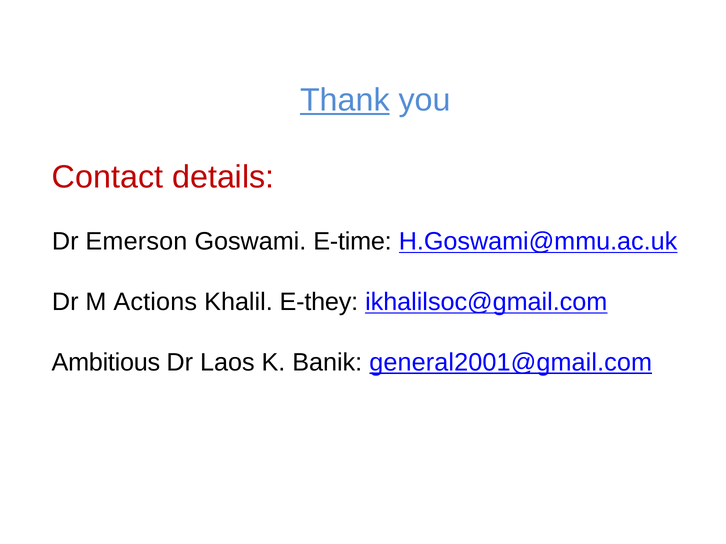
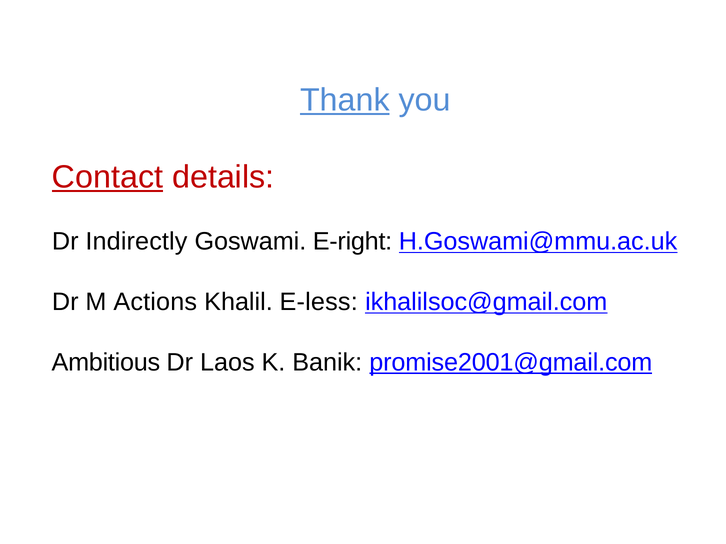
Contact underline: none -> present
Emerson: Emerson -> Indirectly
E-time: E-time -> E-right
E-they: E-they -> E-less
general2001@gmail.com: general2001@gmail.com -> promise2001@gmail.com
